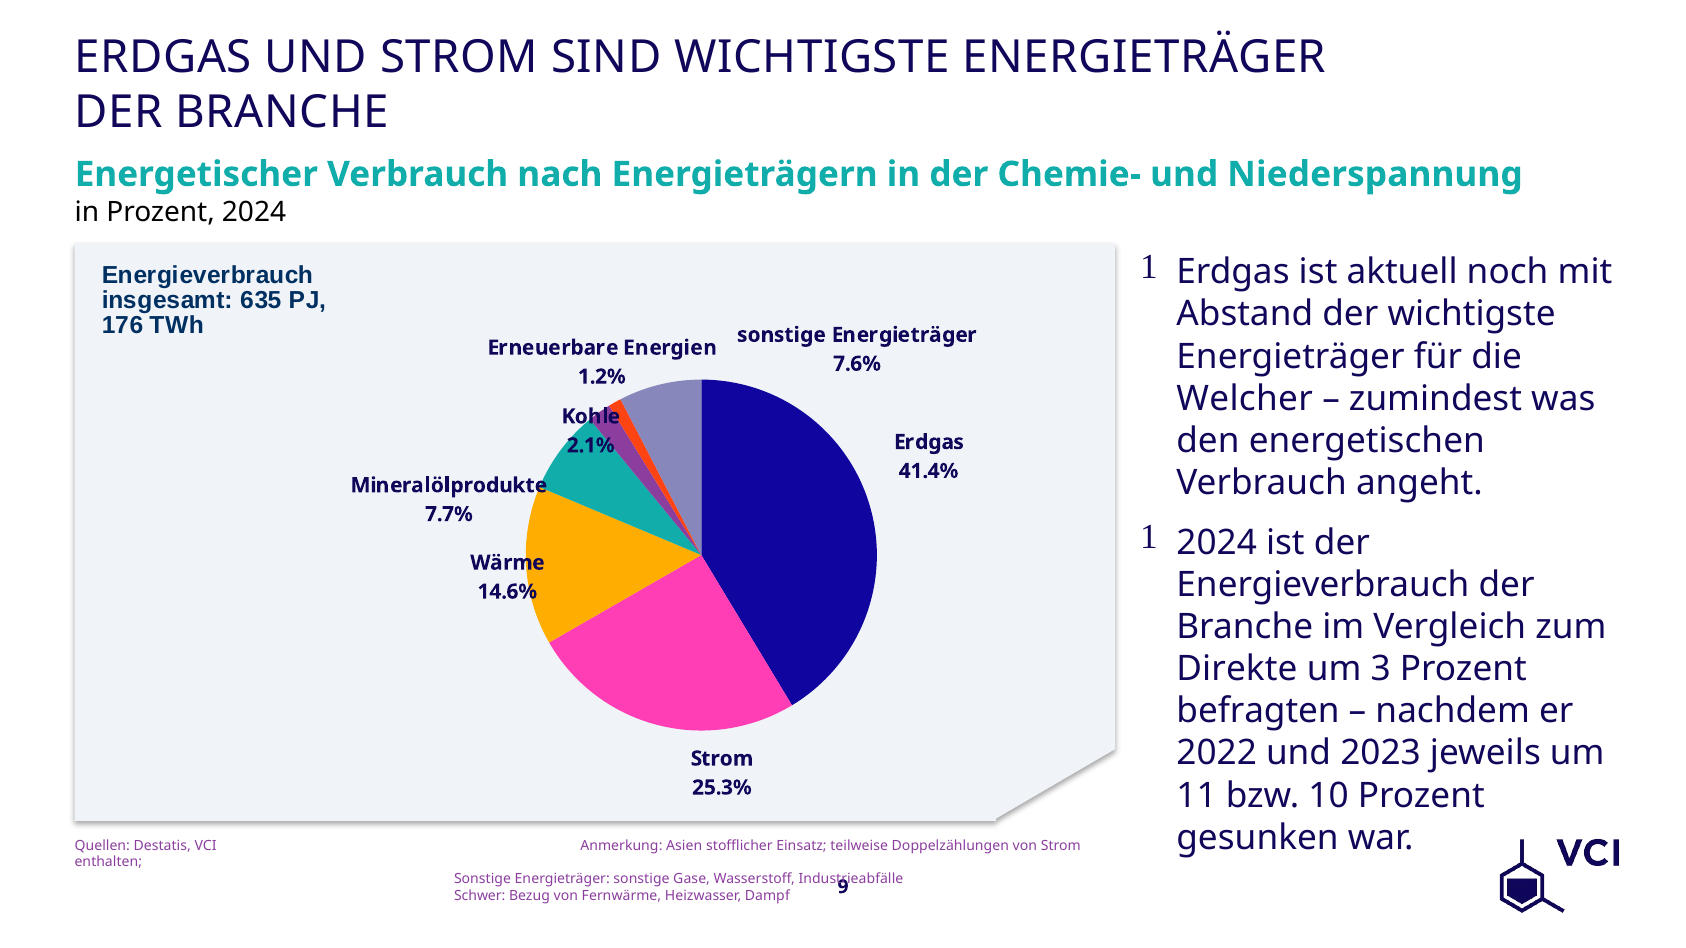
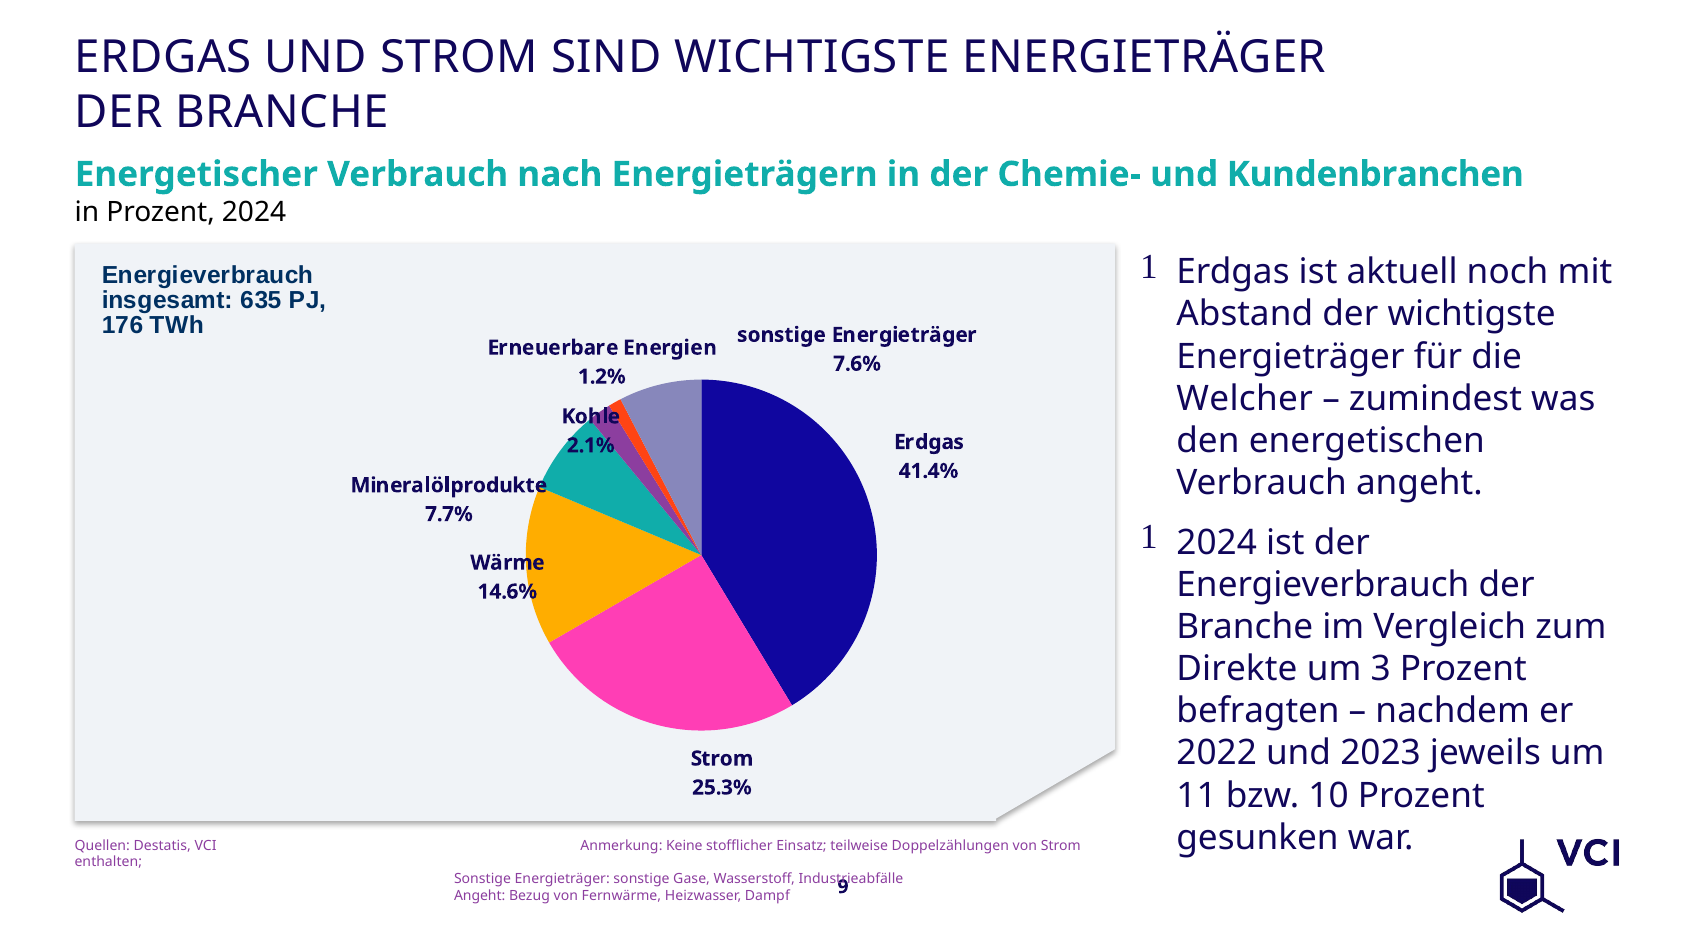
Niederspannung: Niederspannung -> Kundenbranchen
Asien: Asien -> Keine
Schwer at (480, 896): Schwer -> Angeht
